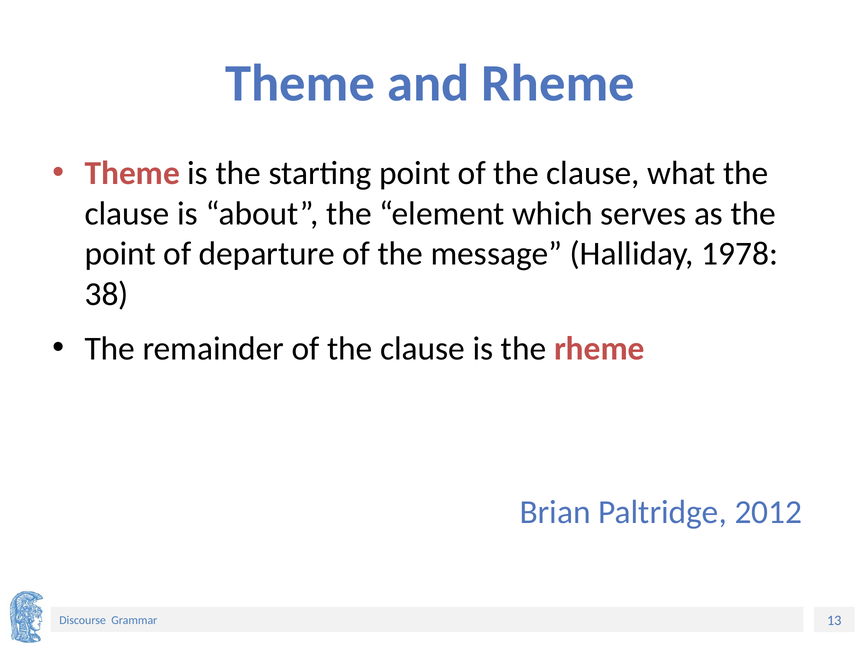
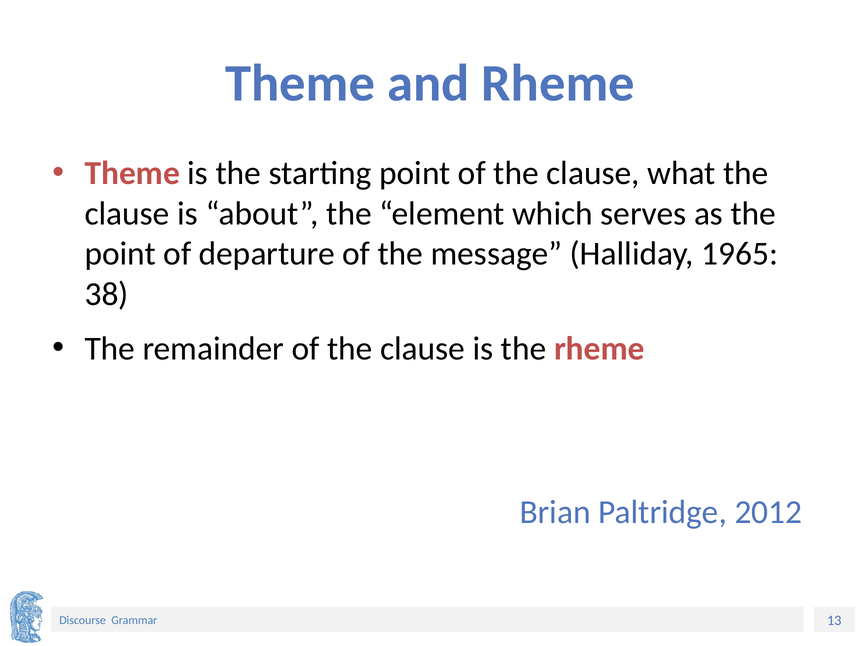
1978: 1978 -> 1965
